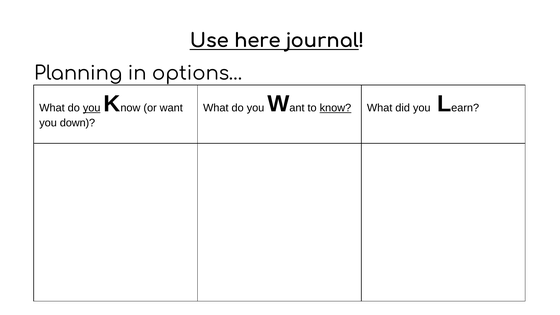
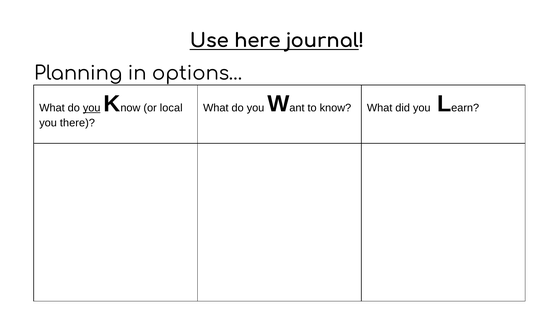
want: want -> local
know underline: present -> none
down: down -> there
